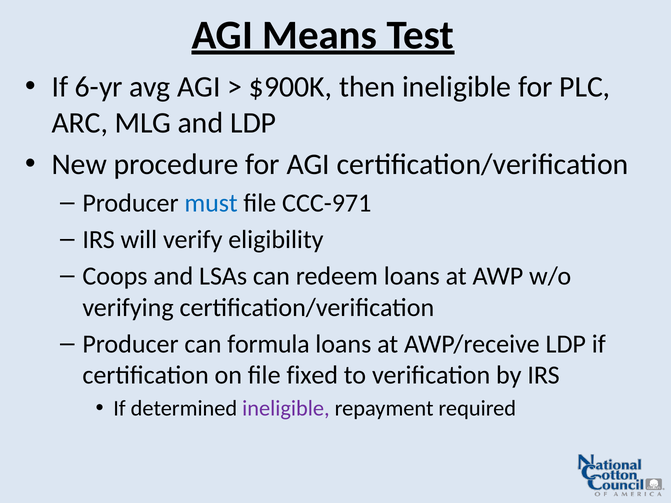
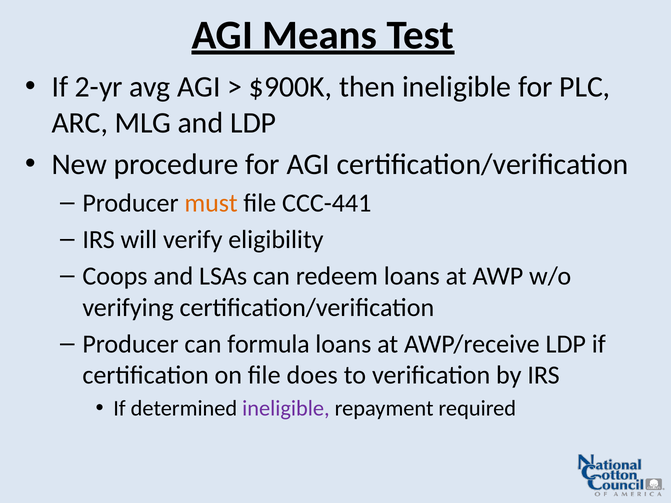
6-yr: 6-yr -> 2-yr
must colour: blue -> orange
CCC-971: CCC-971 -> CCC-441
fixed: fixed -> does
